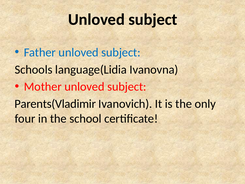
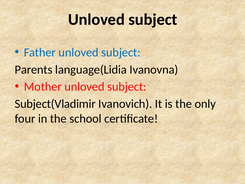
Schools: Schools -> Parents
Parents(Vladimir: Parents(Vladimir -> Subject(Vladimir
